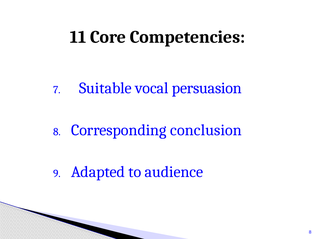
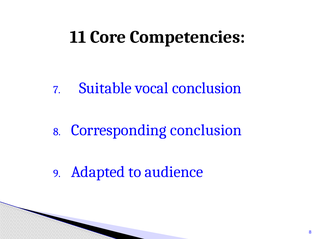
vocal persuasion: persuasion -> conclusion
